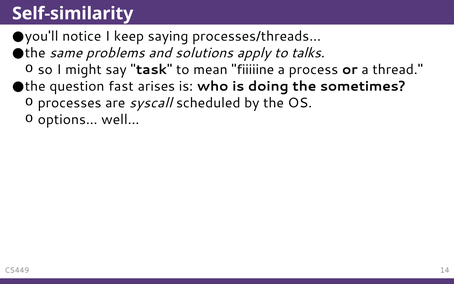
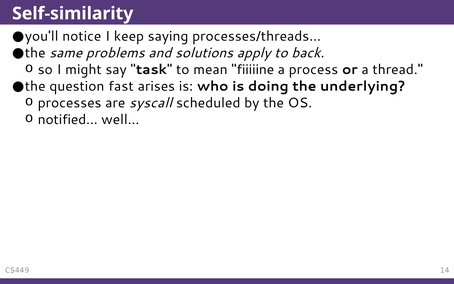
talks: talks -> back
sometimes: sometimes -> underlying
options…: options… -> notified…
